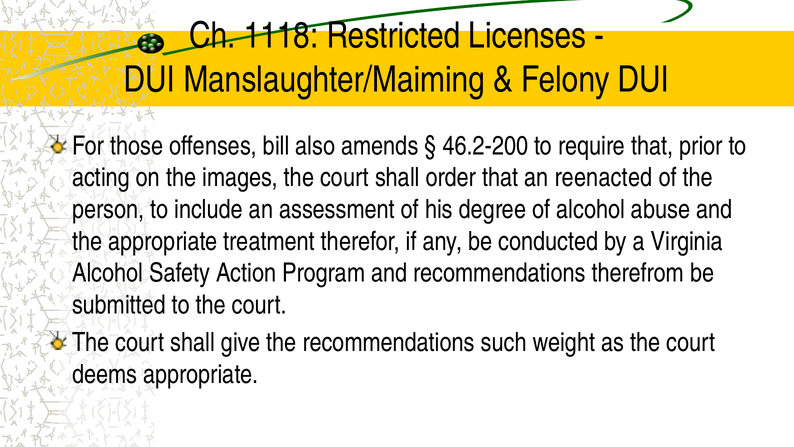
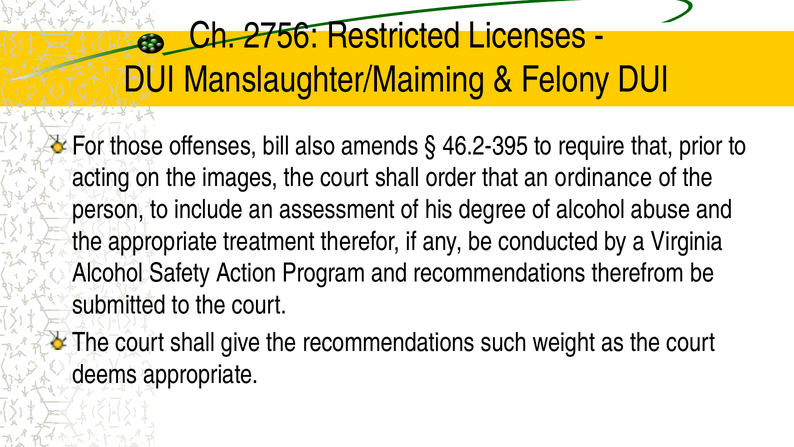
1118: 1118 -> 2756
46.2-200: 46.2-200 -> 46.2-395
reenacted: reenacted -> ordinance
